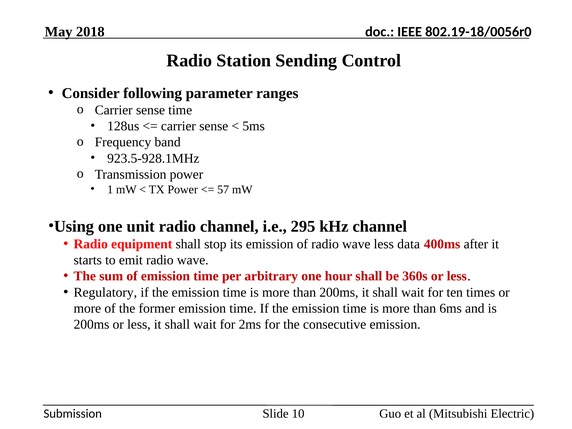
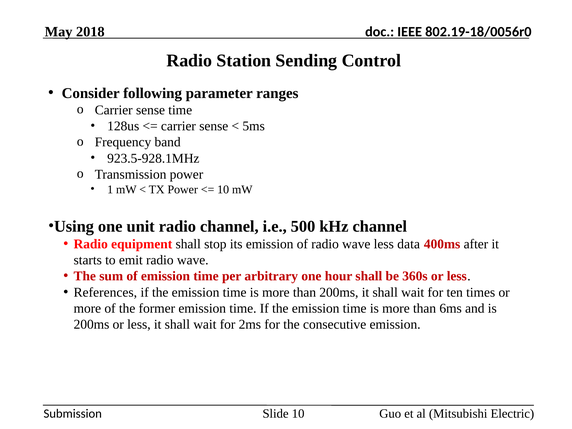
57 at (223, 189): 57 -> 10
295: 295 -> 500
Regulatory: Regulatory -> References
